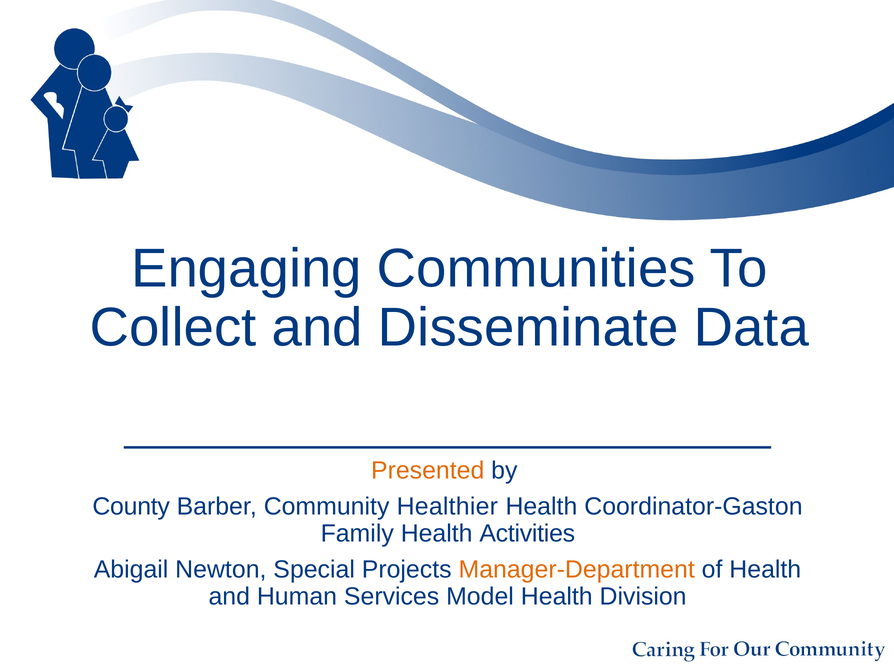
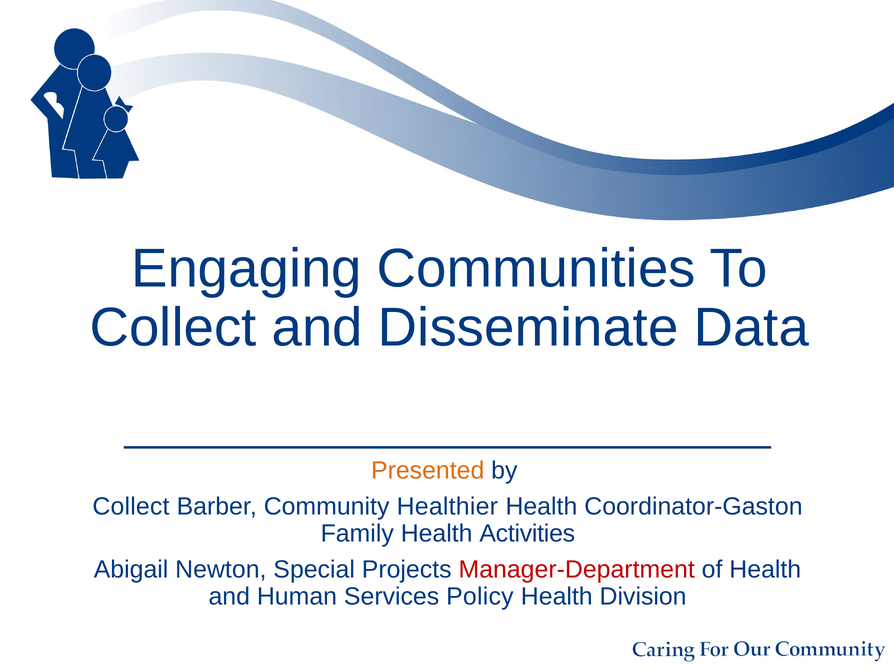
County at (131, 506): County -> Collect
Manager-Department colour: orange -> red
Model: Model -> Policy
